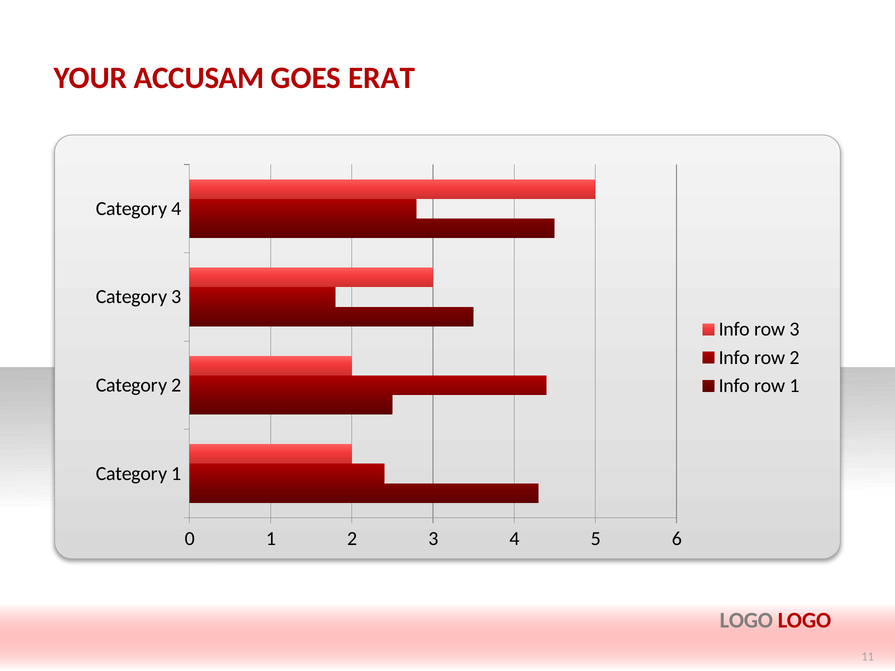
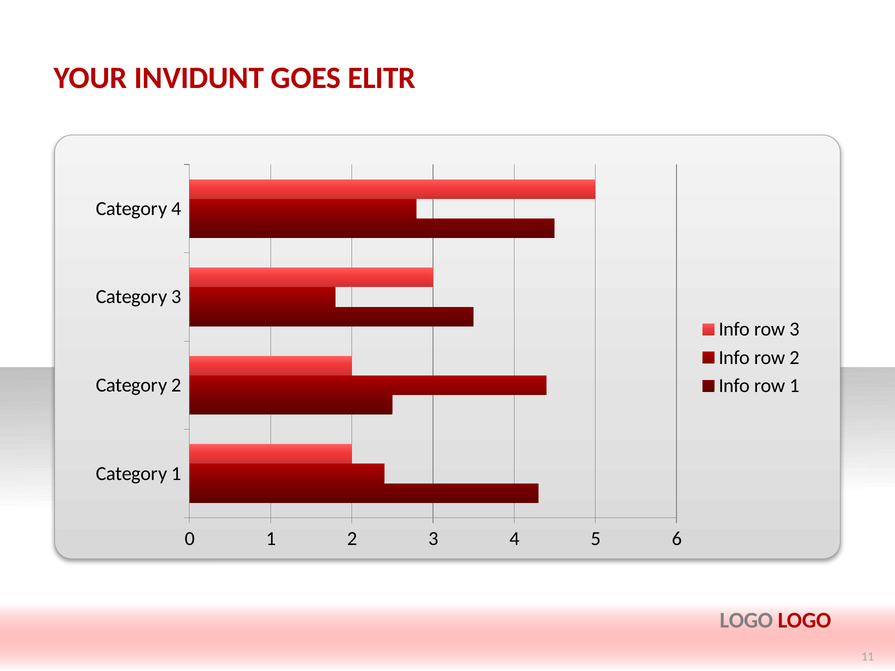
ACCUSAM: ACCUSAM -> INVIDUNT
ERAT: ERAT -> ELITR
